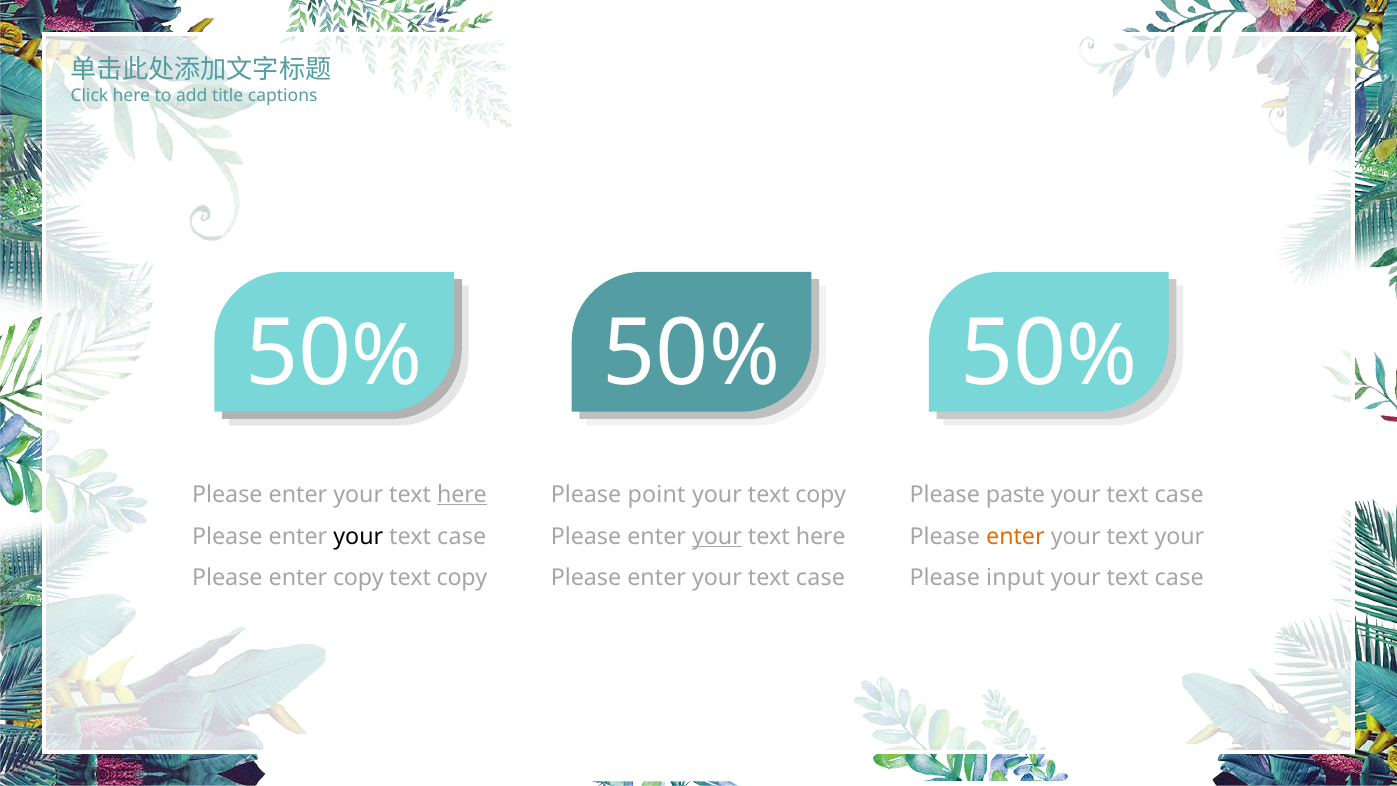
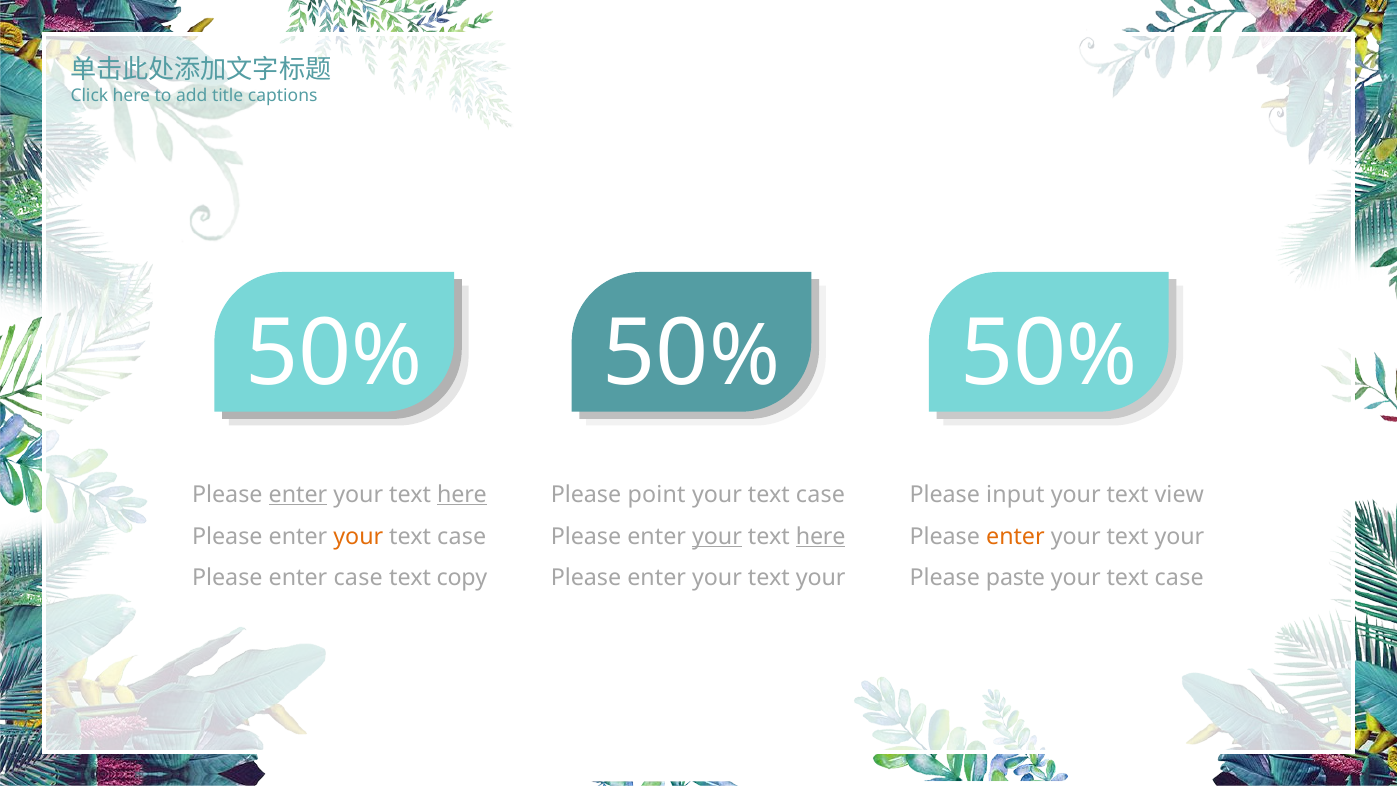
enter at (298, 494) underline: none -> present
copy at (821, 494): copy -> case
paste: paste -> input
case at (1179, 494): case -> view
your at (358, 536) colour: black -> orange
here at (821, 536) underline: none -> present
enter copy: copy -> case
case at (820, 578): case -> your
input: input -> paste
